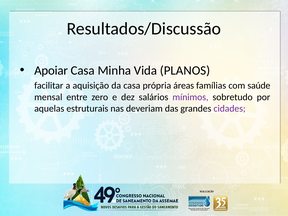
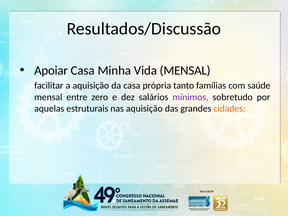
Vida PLANOS: PLANOS -> MENSAL
áreas: áreas -> tanto
nas deveriam: deveriam -> aquisição
cidades colour: purple -> orange
